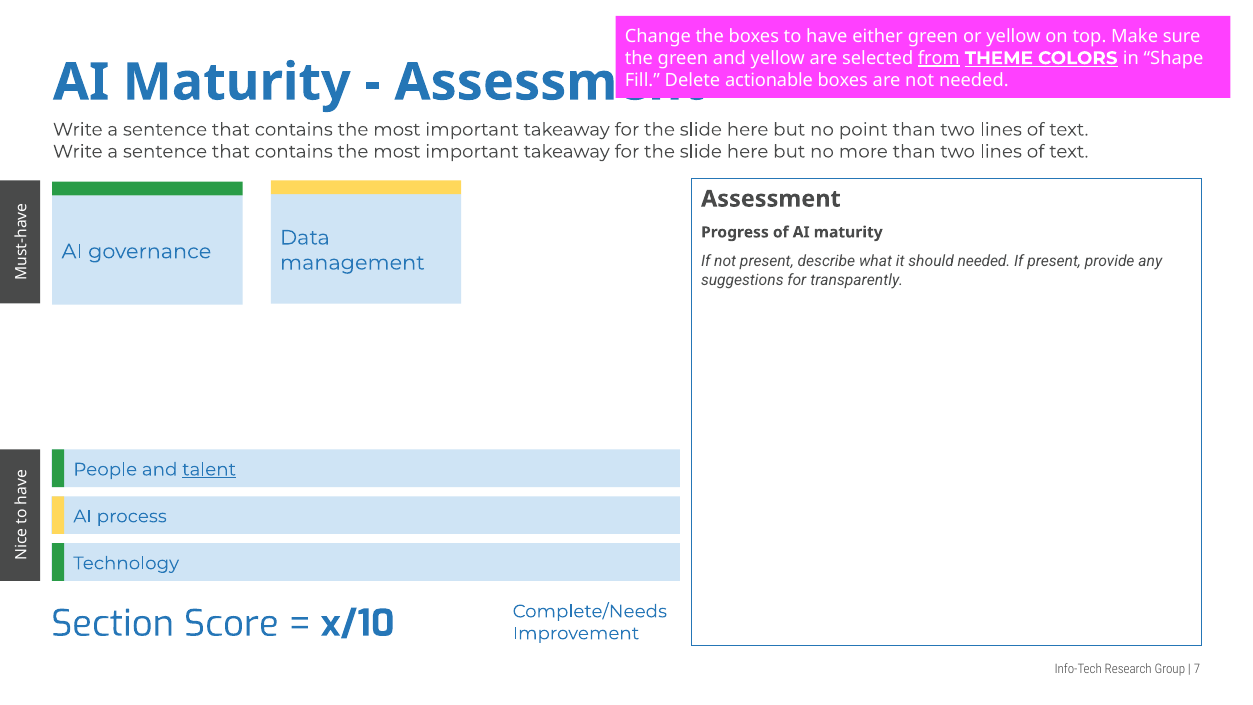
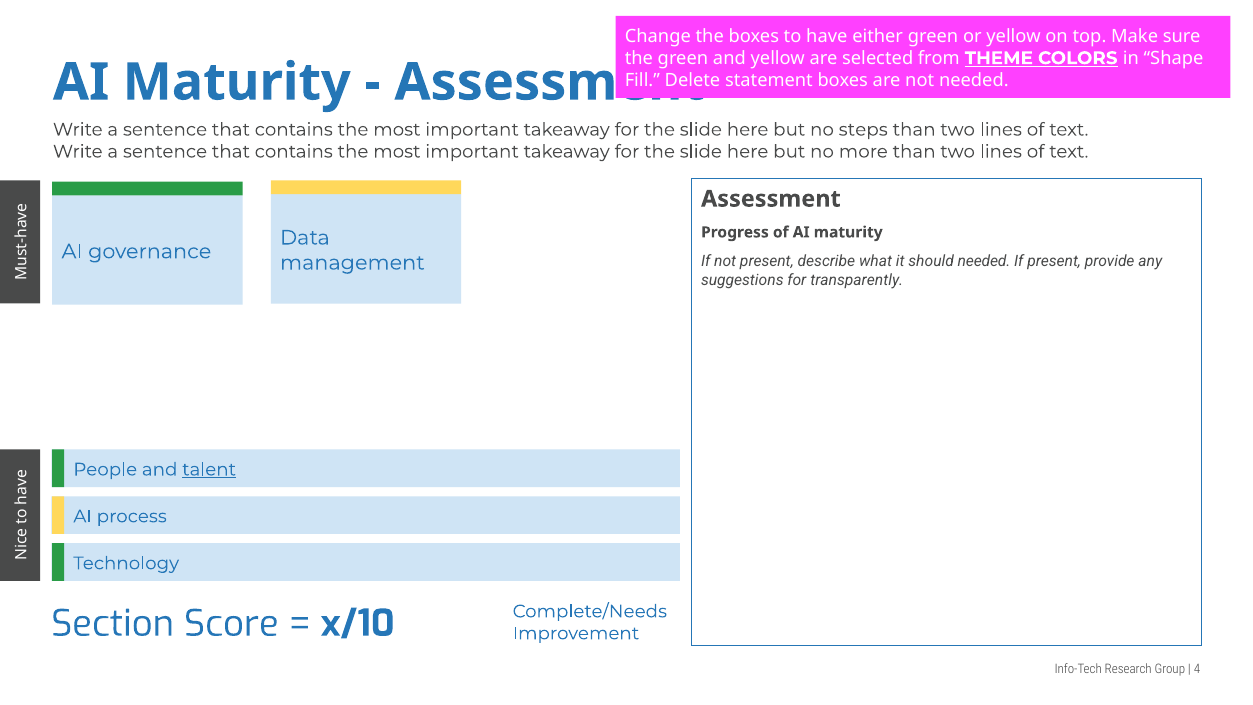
from underline: present -> none
actionable: actionable -> statement
point: point -> steps
7: 7 -> 4
